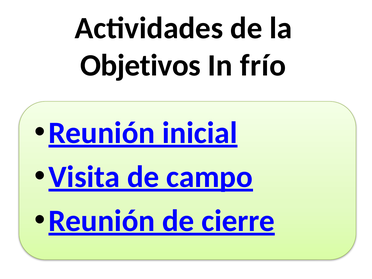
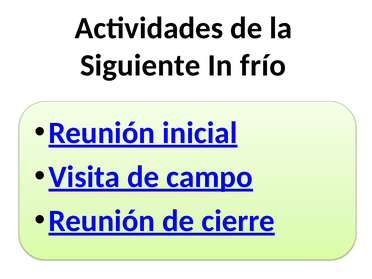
Objetivos: Objetivos -> Siguiente
